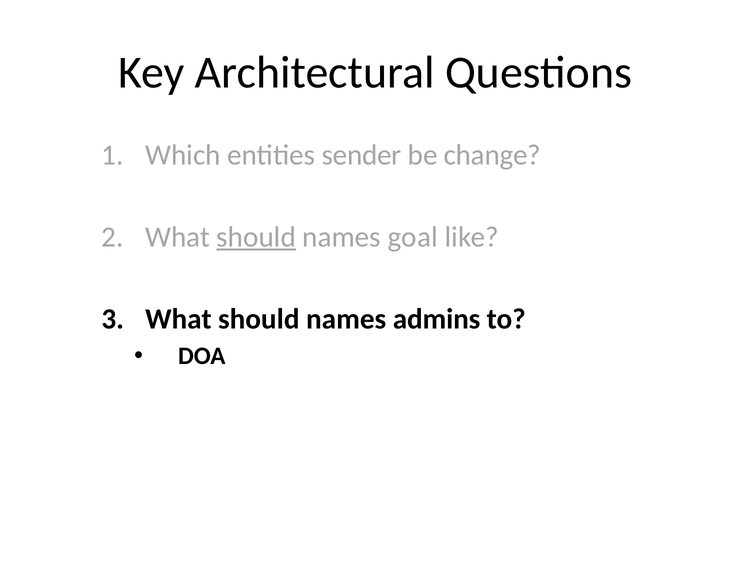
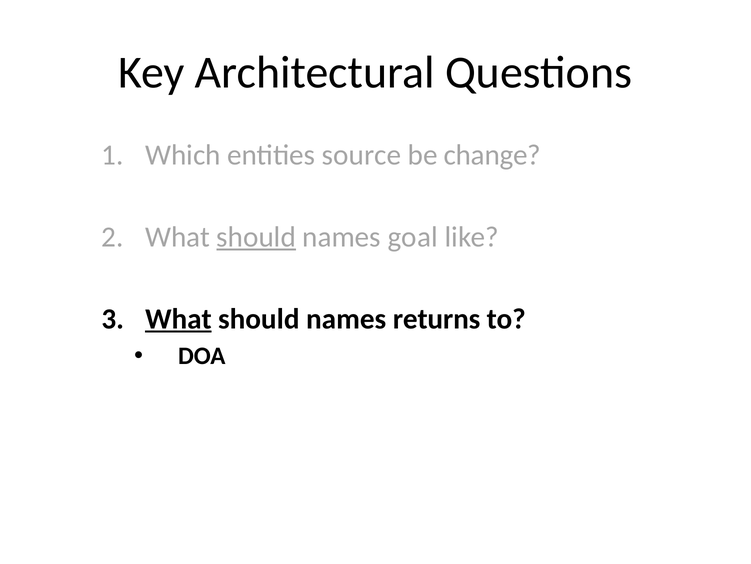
sender: sender -> source
What at (178, 318) underline: none -> present
admins: admins -> returns
